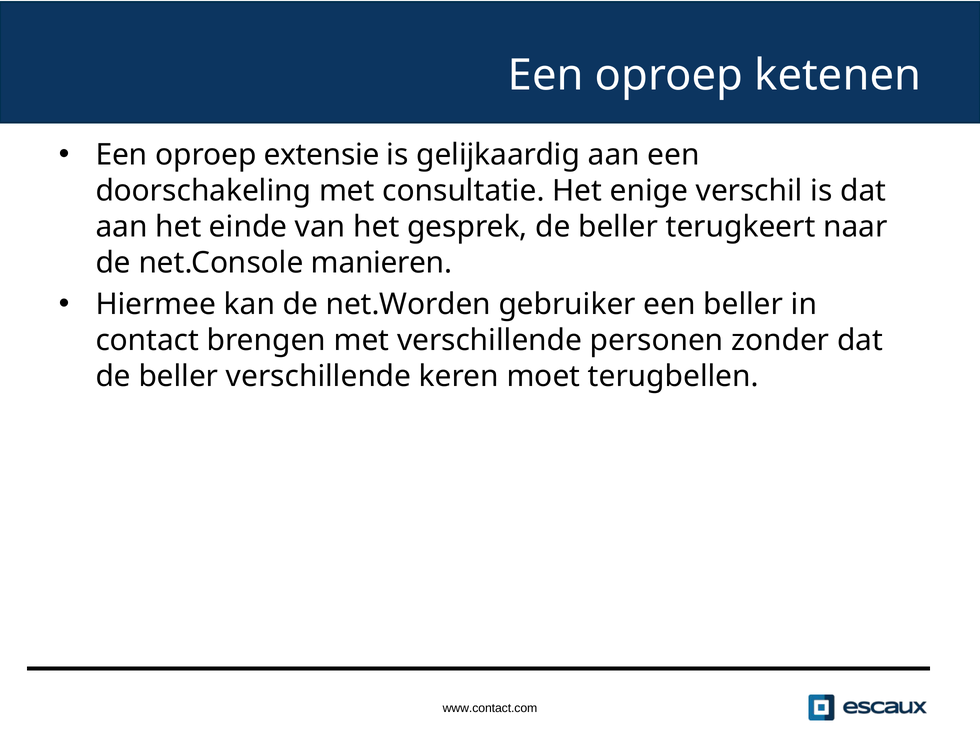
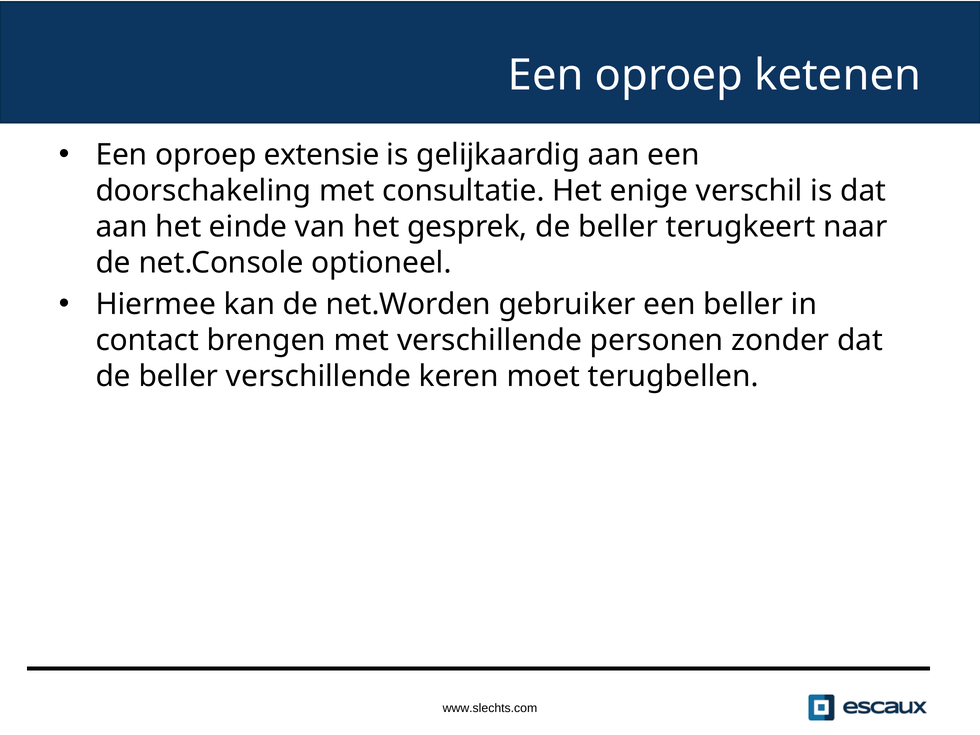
manieren: manieren -> optioneel
www.contact.com: www.contact.com -> www.slechts.com
